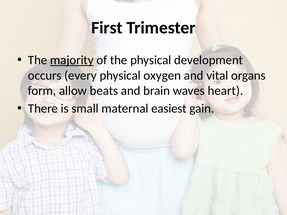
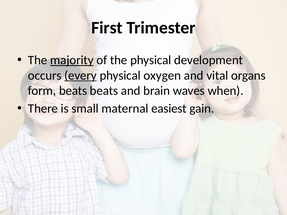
every underline: none -> present
form allow: allow -> beats
heart: heart -> when
